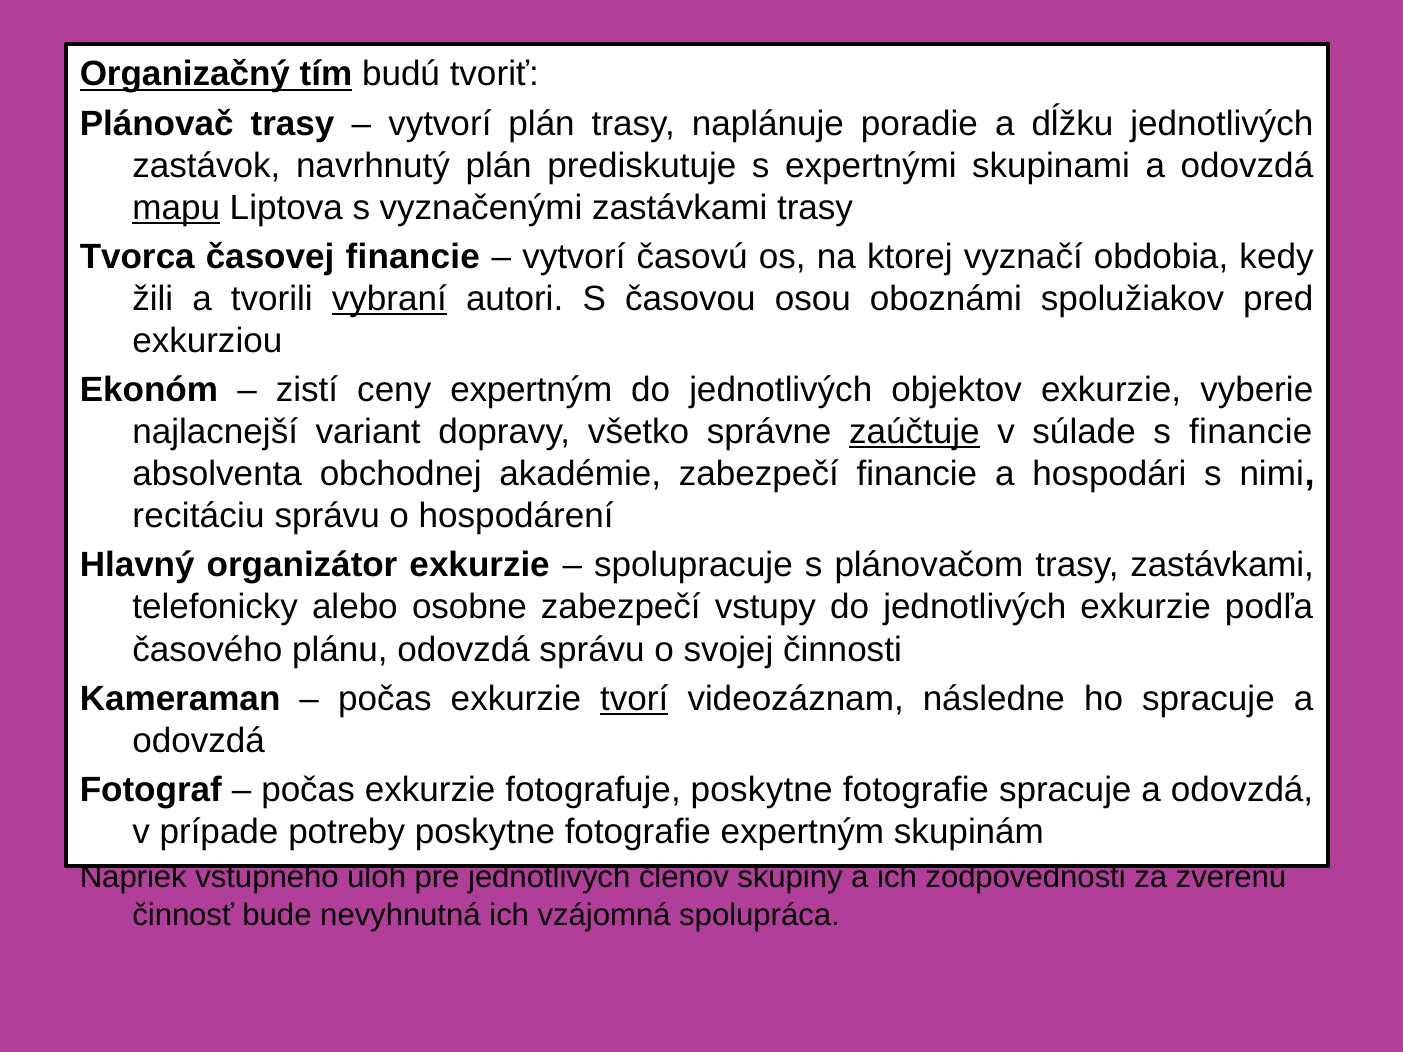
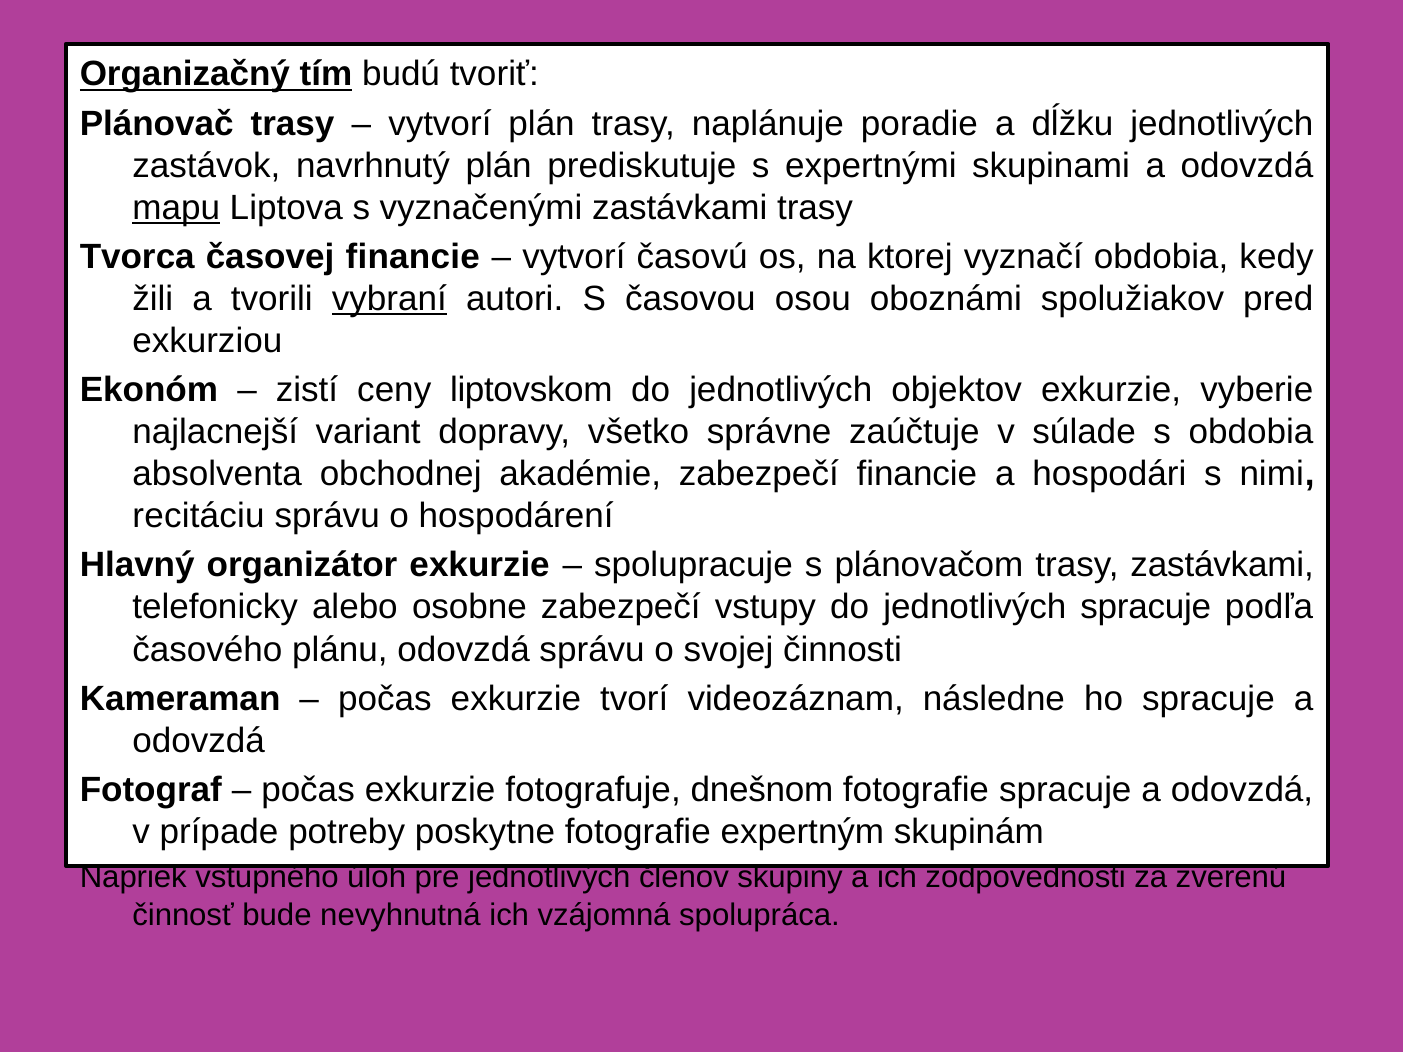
ceny expertným: expertným -> liptovskom
zaúčtuje underline: present -> none
s financie: financie -> obdobia
jednotlivých exkurzie: exkurzie -> spracuje
tvorí underline: present -> none
fotografuje poskytne: poskytne -> dnešnom
